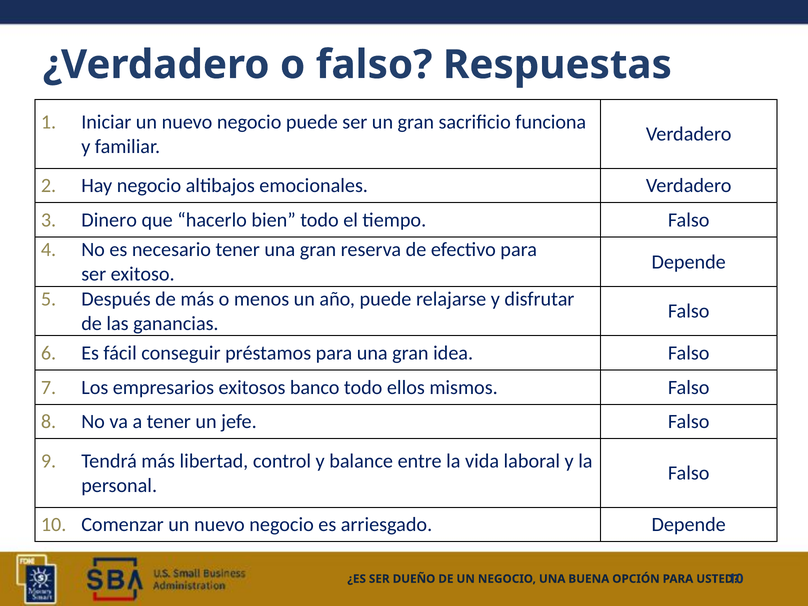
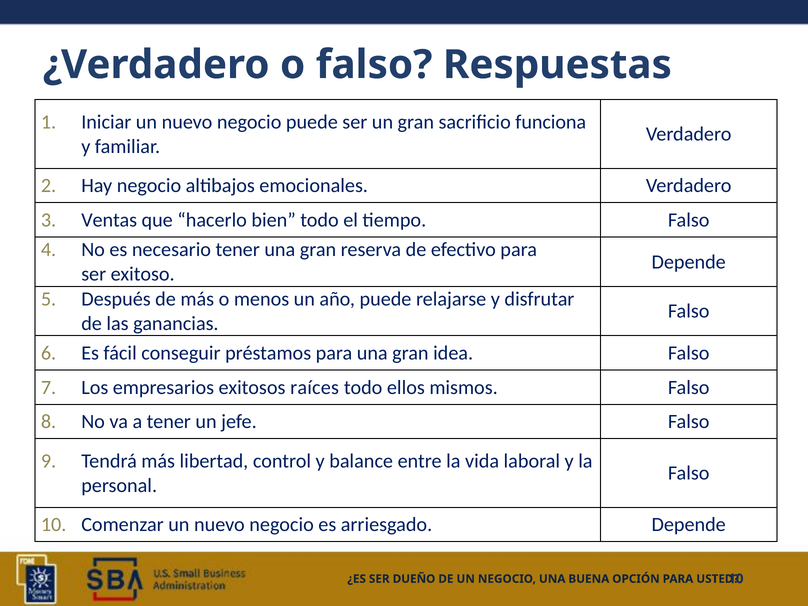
Dinero: Dinero -> Ventas
banco: banco -> raíces
